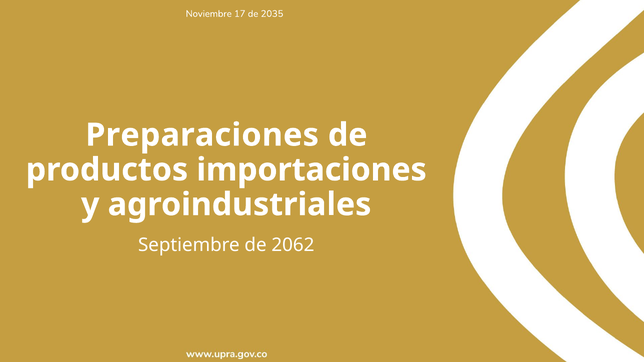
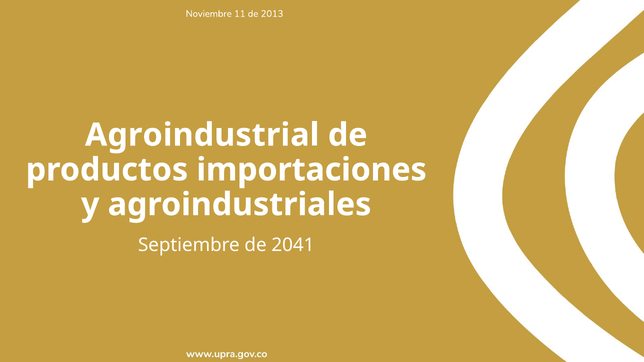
17: 17 -> 11
2035: 2035 -> 2013
Preparaciones: Preparaciones -> Agroindustrial
2062: 2062 -> 2041
